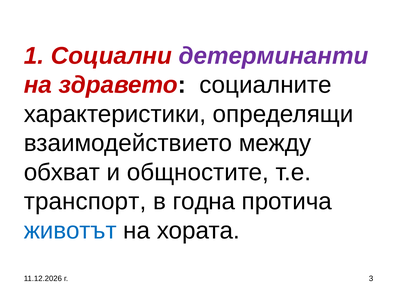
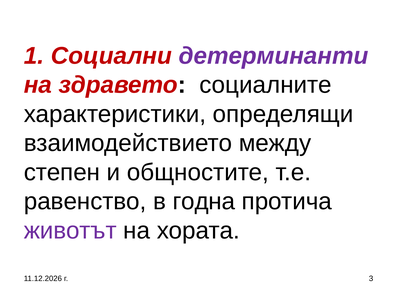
обхват: обхват -> степен
транспорт: транспорт -> равенство
животът colour: blue -> purple
